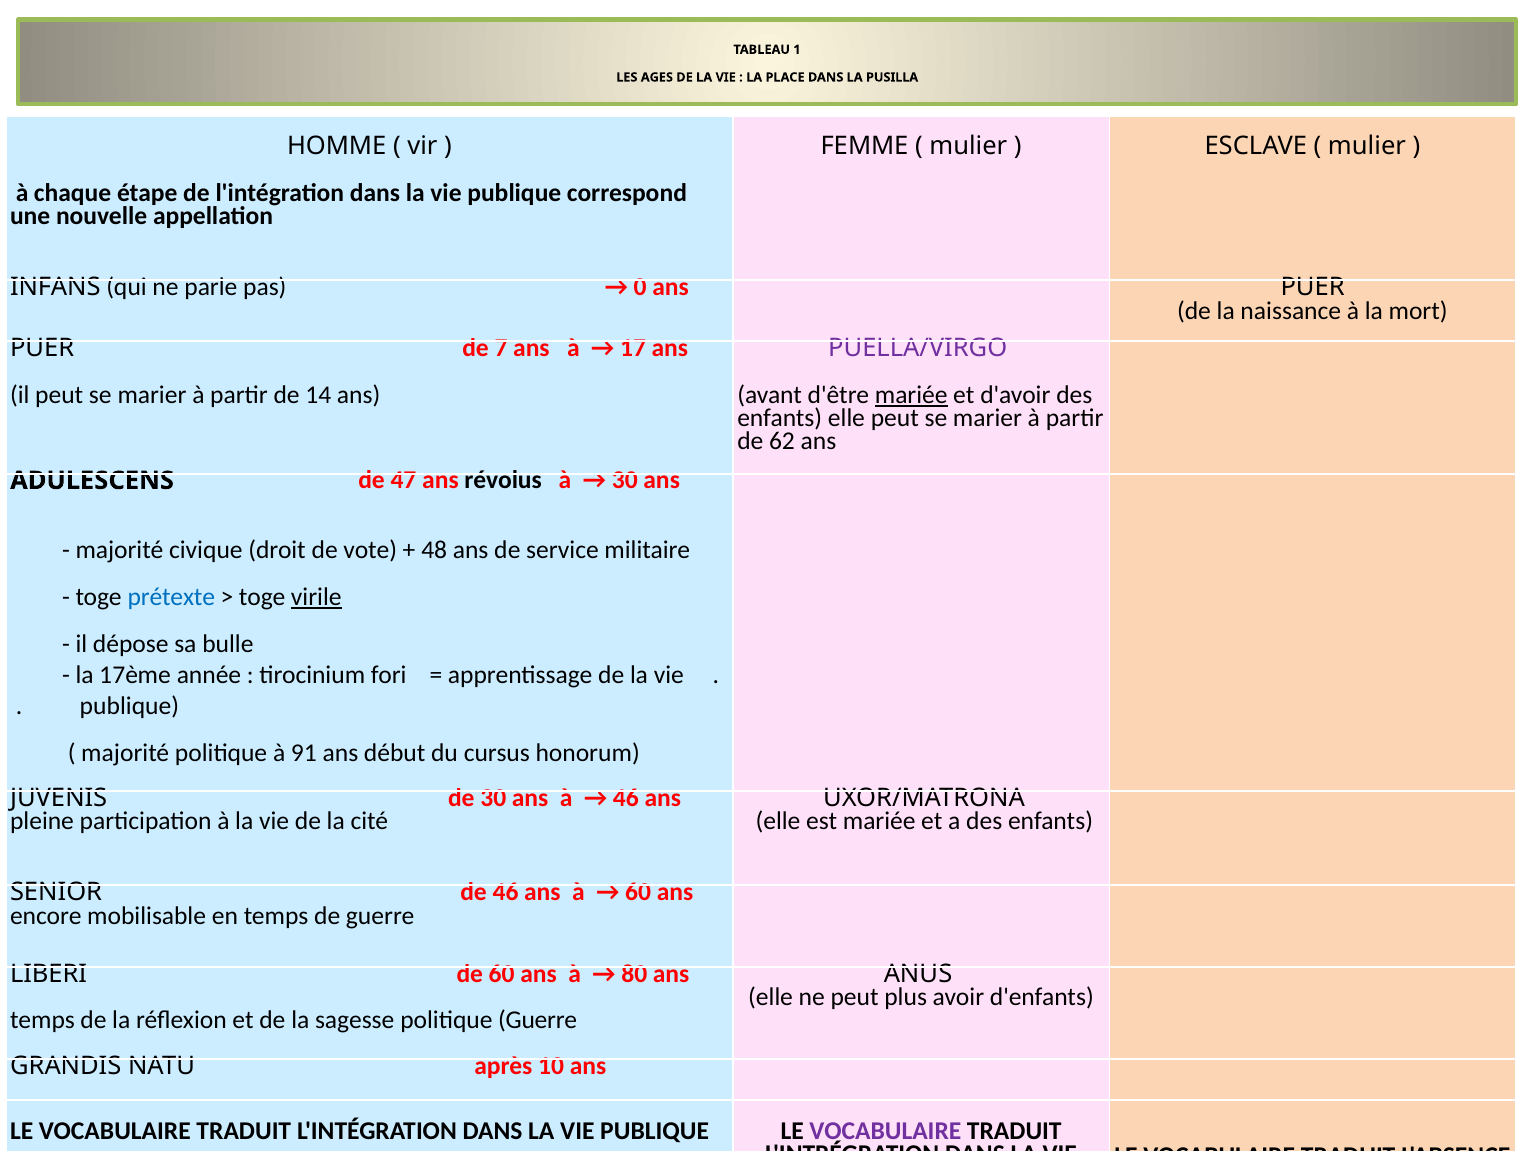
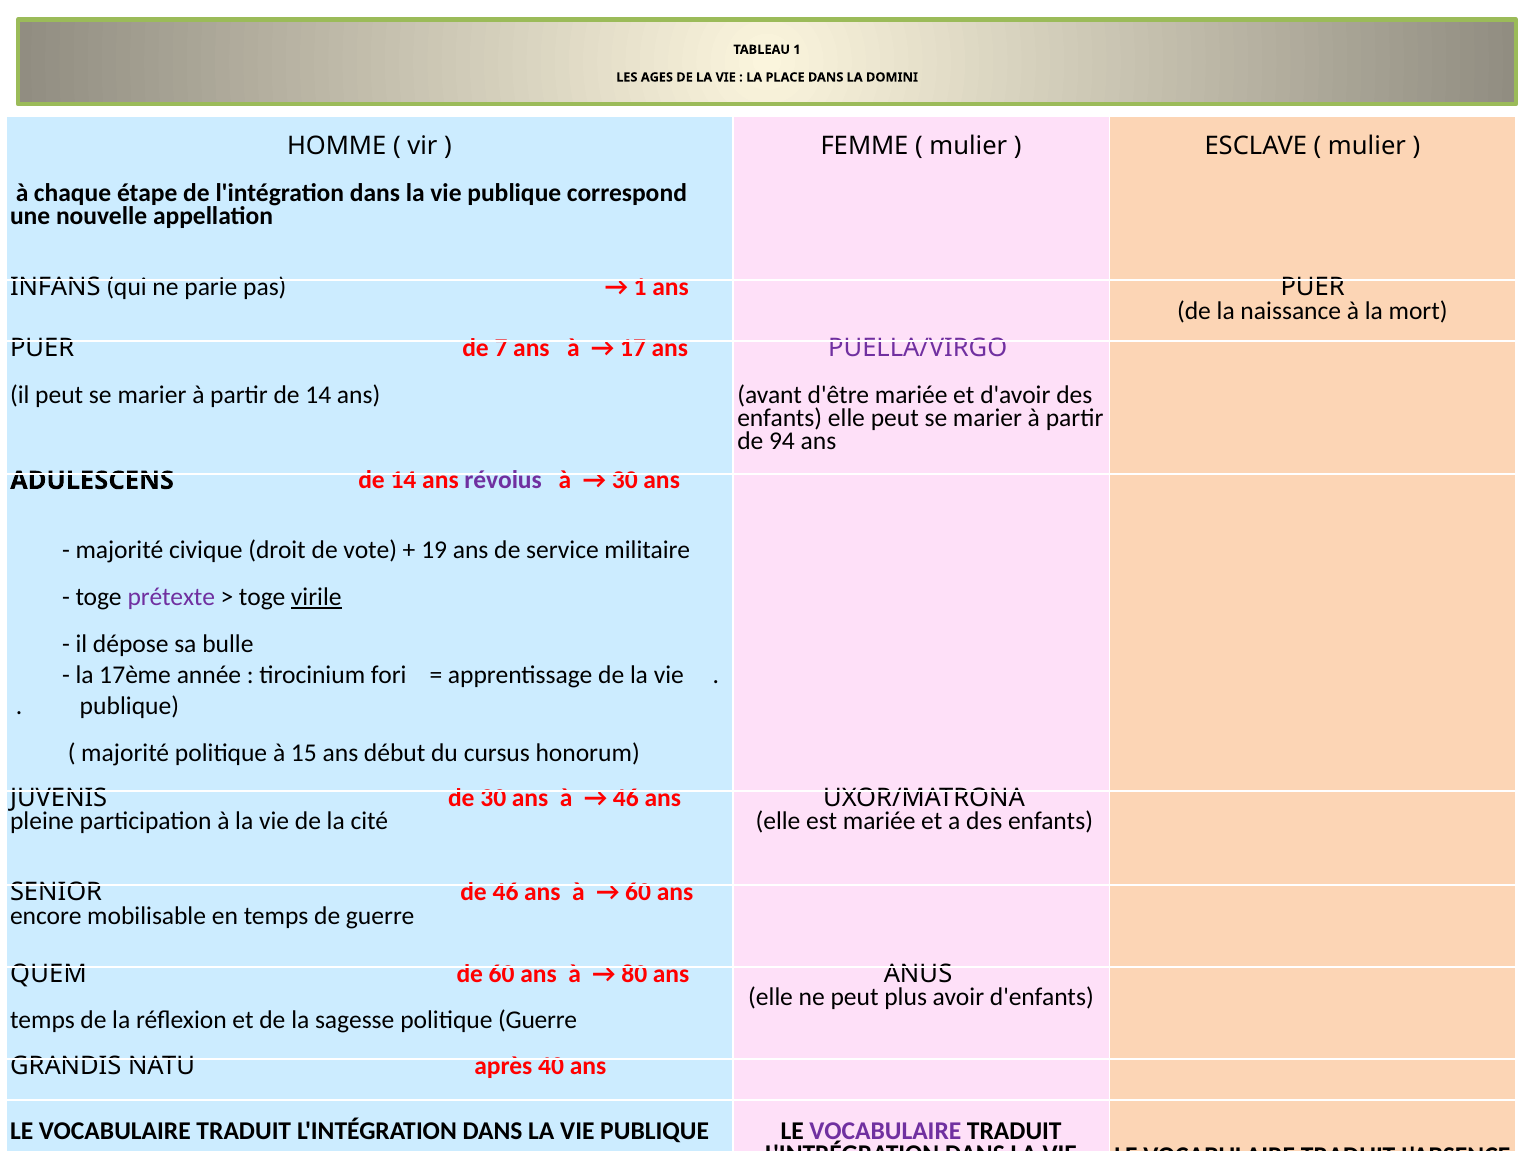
PUSILLA: PUSILLA -> DOMINI
0 at (640, 287): 0 -> 1
mariée at (911, 395) underline: present -> none
62: 62 -> 94
ADULESCENS de 47: 47 -> 14
révolus colour: black -> purple
48: 48 -> 19
prétexte colour: blue -> purple
91: 91 -> 15
LIBERI: LIBERI -> QUEM
10: 10 -> 40
